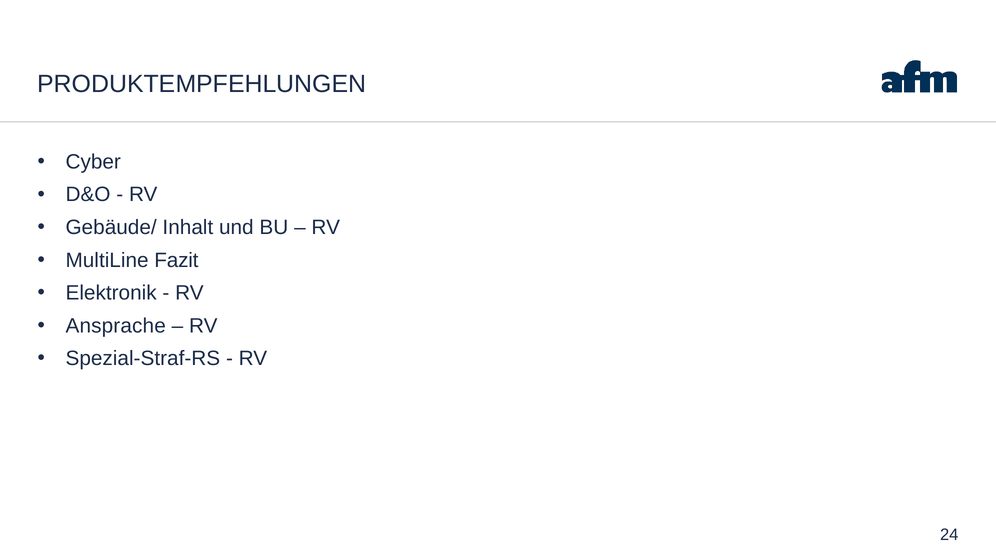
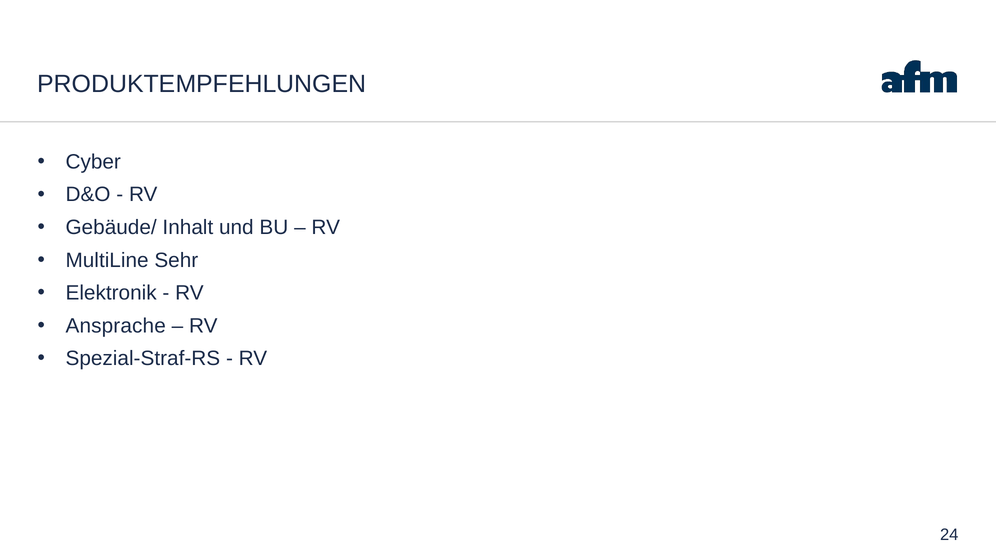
Fazit: Fazit -> Sehr
